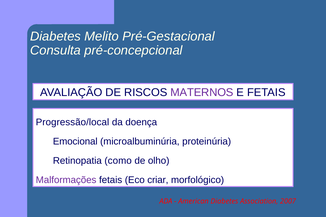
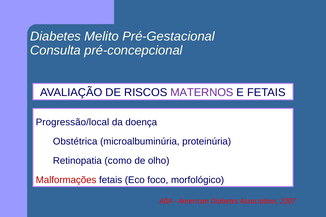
Emocional: Emocional -> Obstétrica
Malformações colour: purple -> red
criar: criar -> foco
